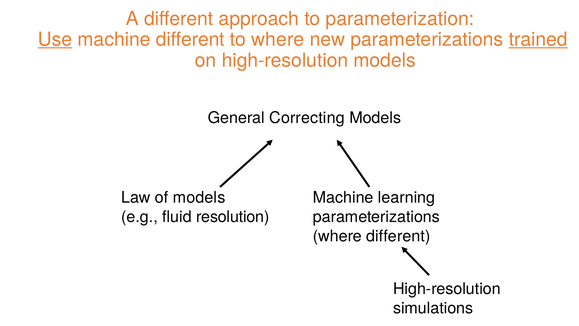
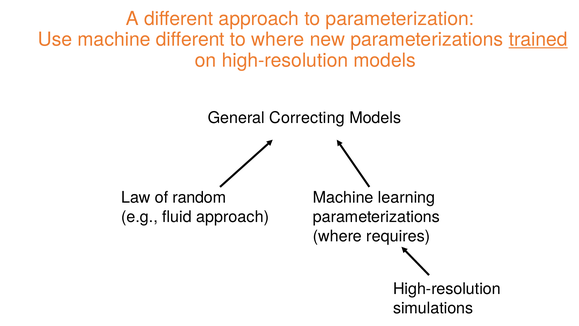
Use underline: present -> none
of models: models -> random
fluid resolution: resolution -> approach
where different: different -> requires
